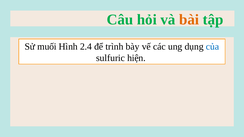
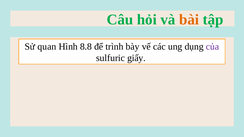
muối: muối -> quan
2.4: 2.4 -> 8.8
của colour: blue -> purple
hiện: hiện -> giấy
